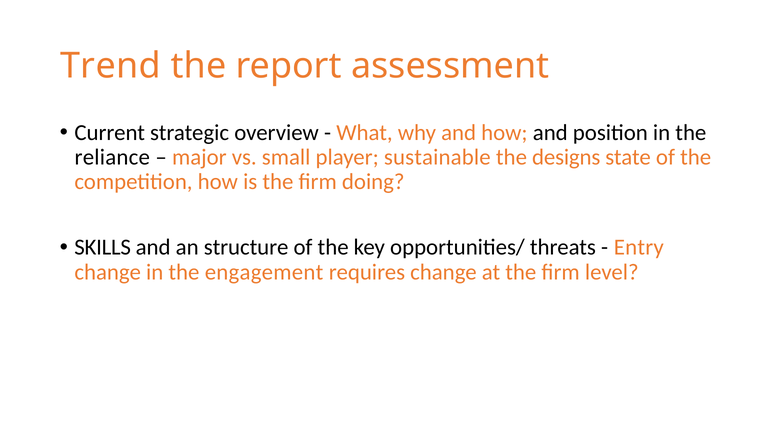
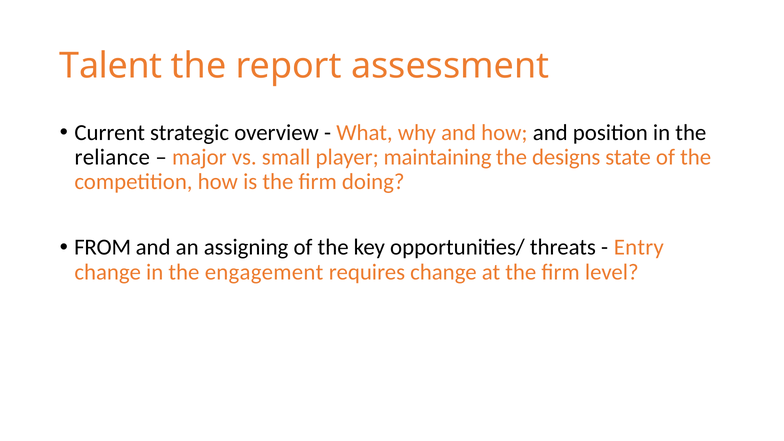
Trend: Trend -> Talent
sustainable: sustainable -> maintaining
SKILLS: SKILLS -> FROM
structure: structure -> assigning
